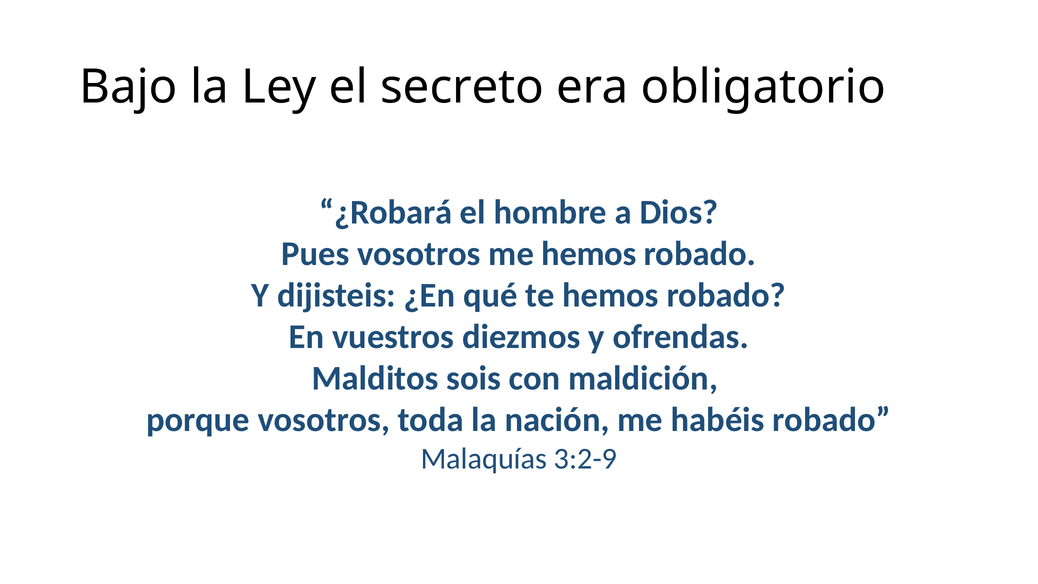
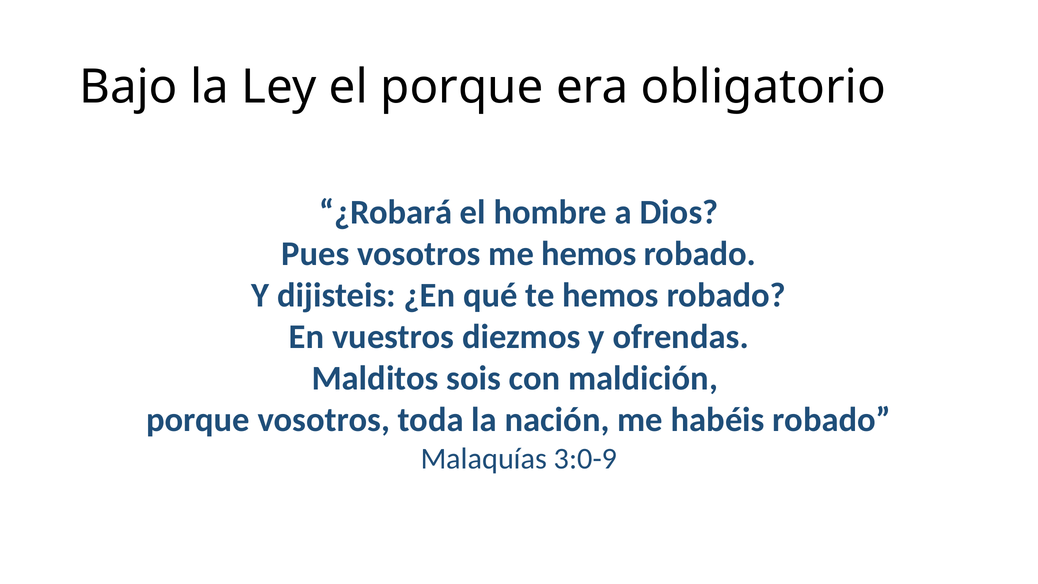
el secreto: secreto -> porque
3:2-9: 3:2-9 -> 3:0-9
